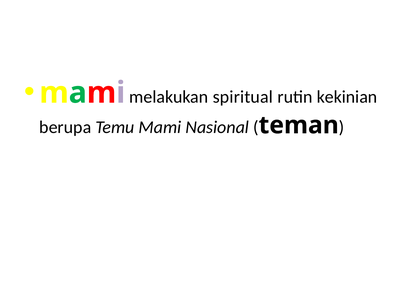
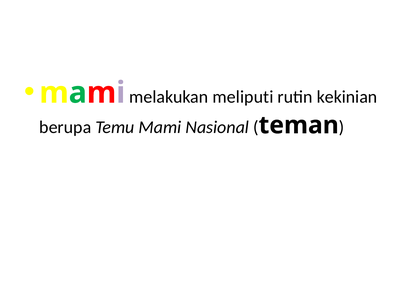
spiritual: spiritual -> meliputi
